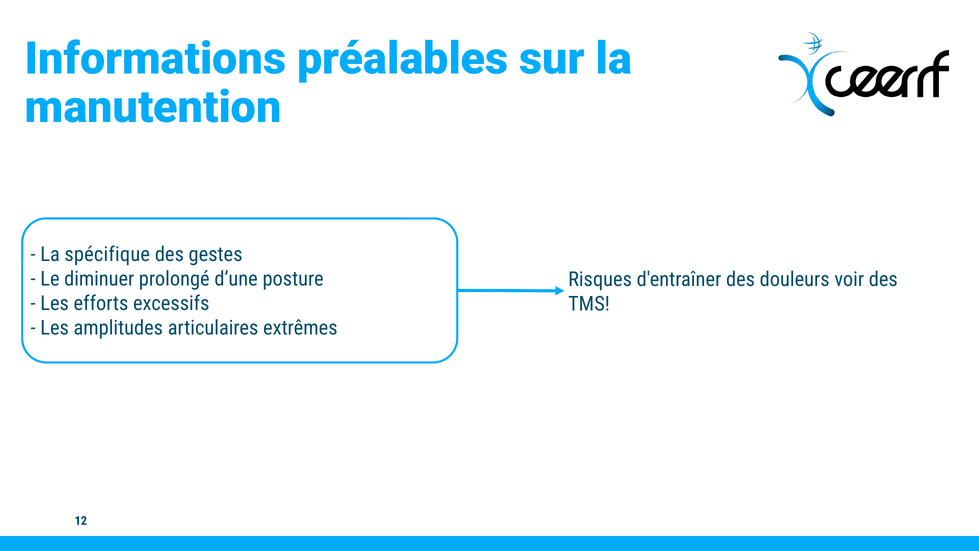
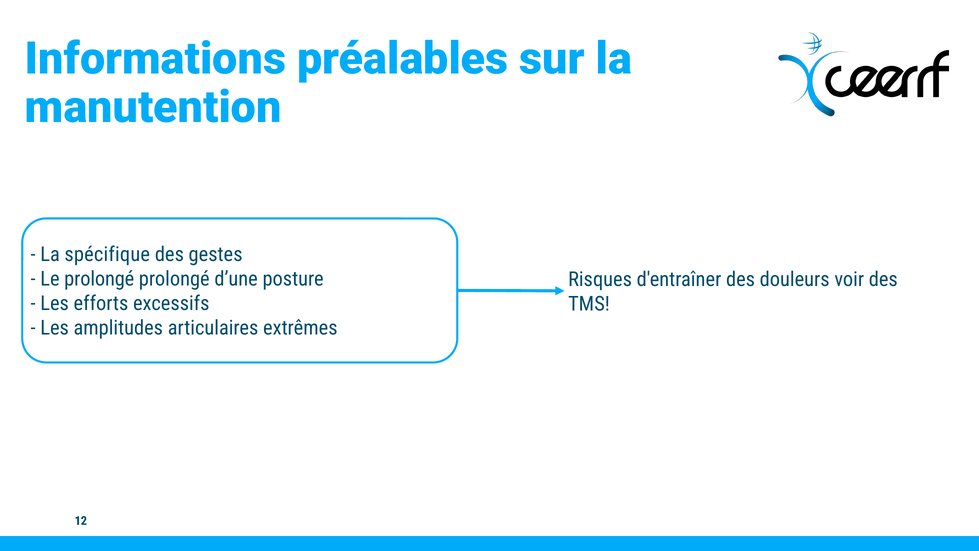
Le diminuer: diminuer -> prolongé
